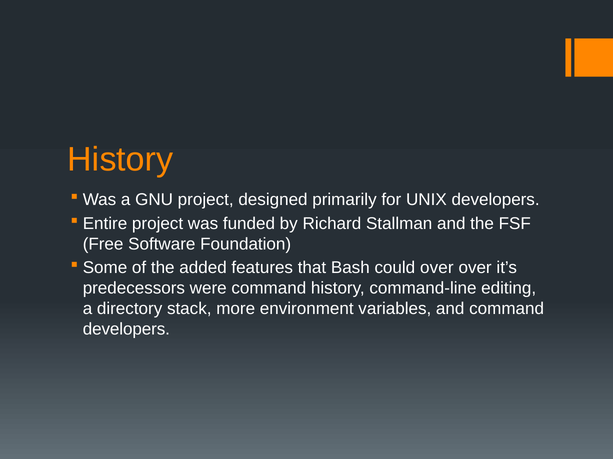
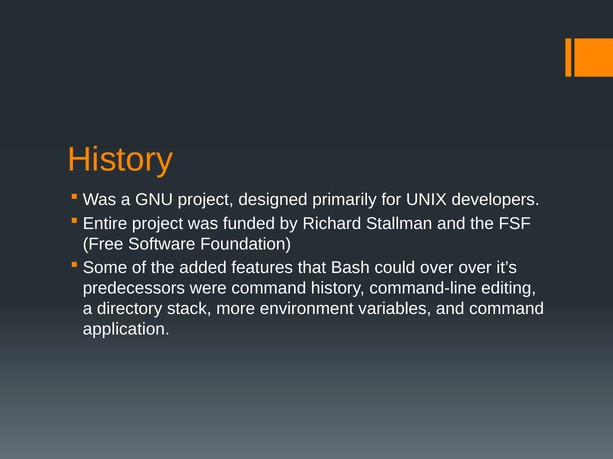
developers at (126, 330): developers -> application
